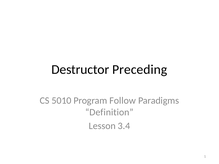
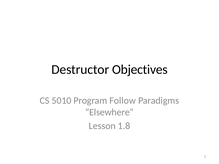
Preceding: Preceding -> Objectives
Definition: Definition -> Elsewhere
3.4: 3.4 -> 1.8
